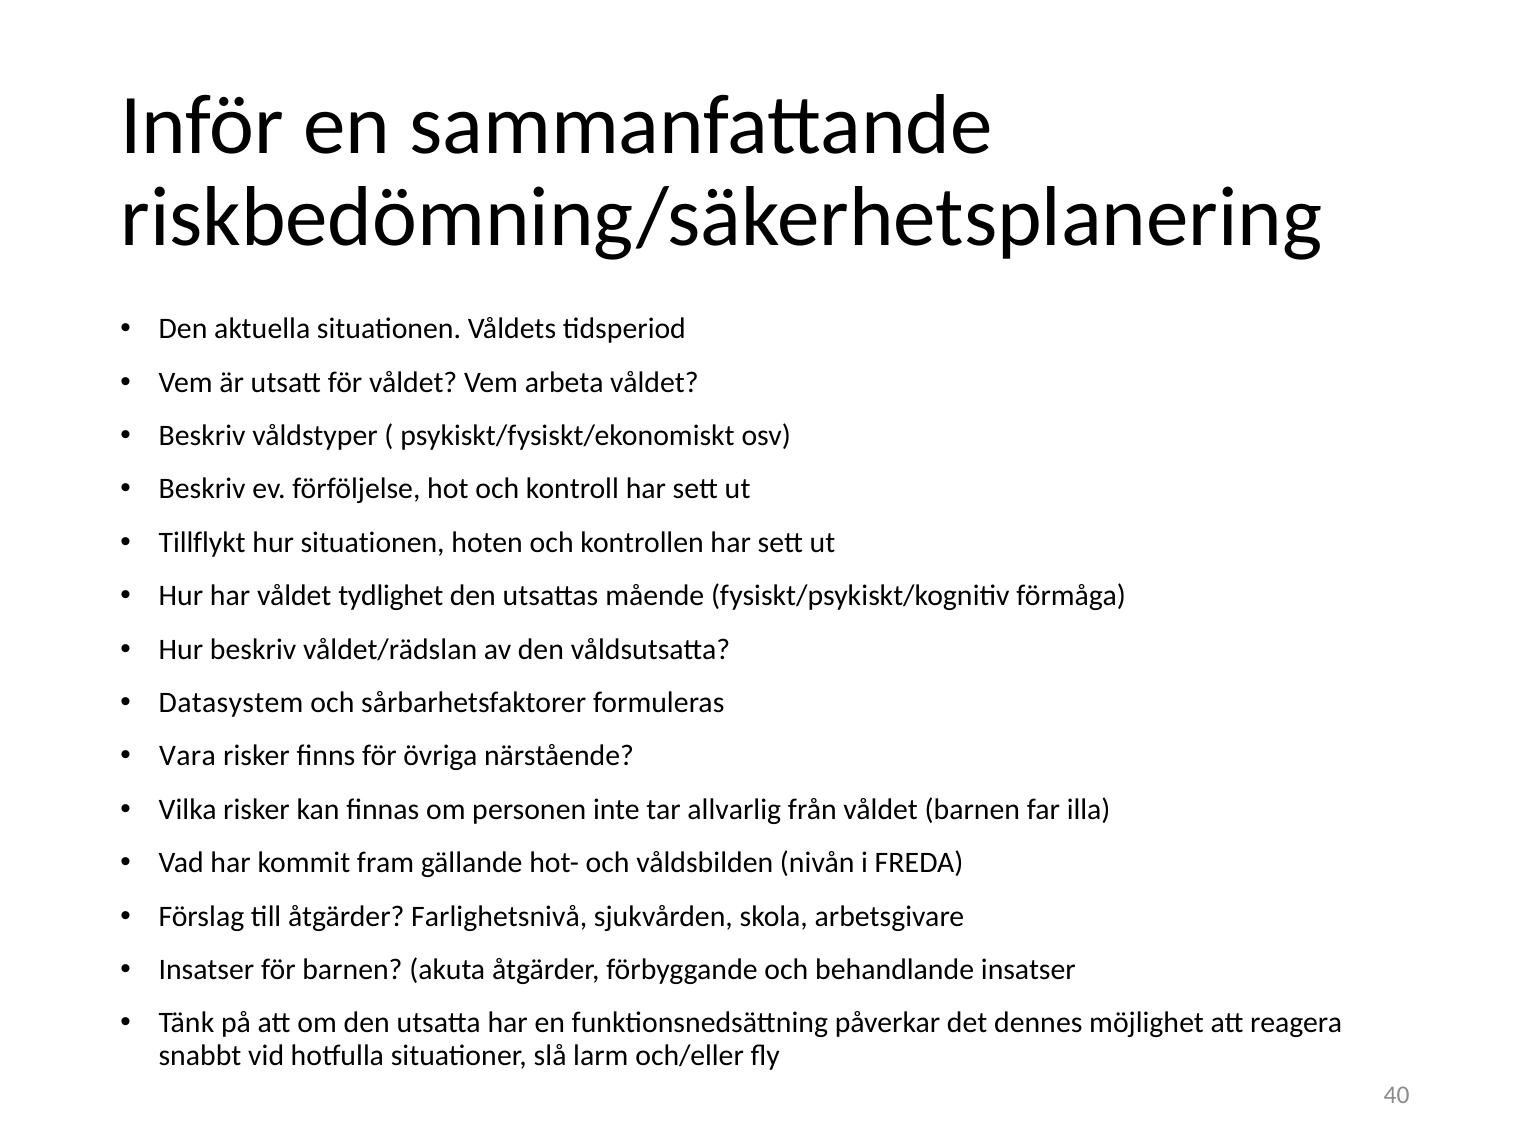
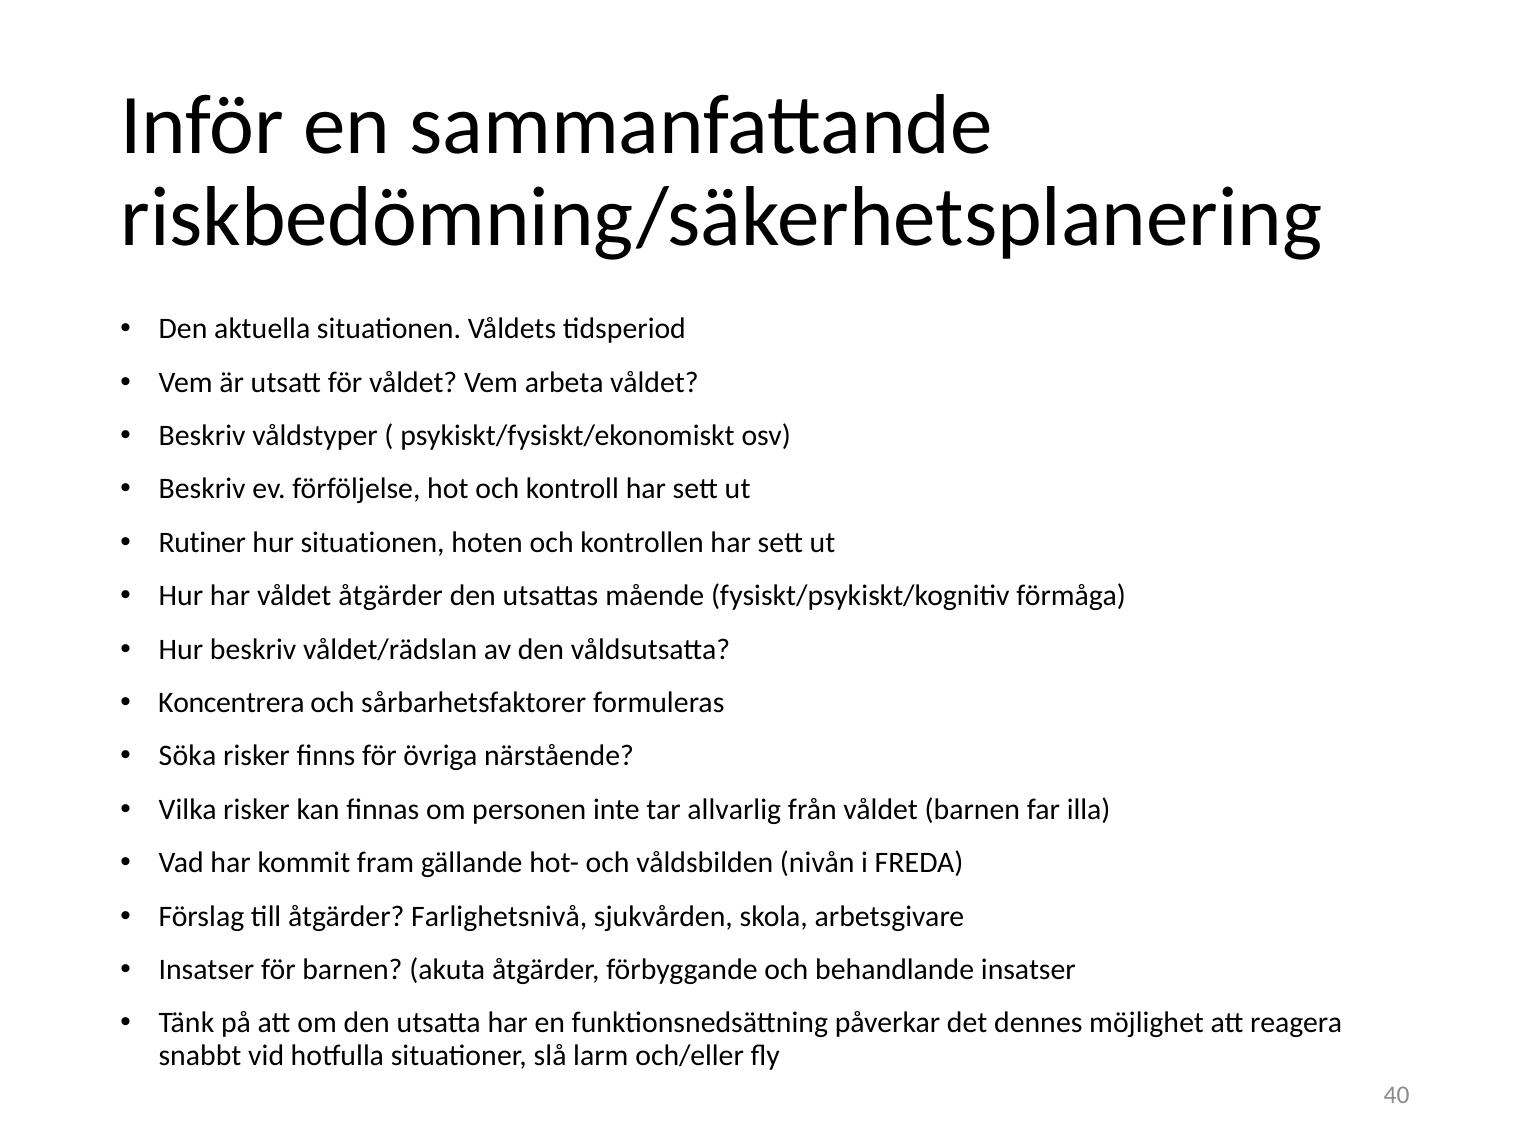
Tillflykt: Tillflykt -> Rutiner
våldet tydlighet: tydlighet -> åtgärder
Datasystem: Datasystem -> Koncentrera
Vara: Vara -> Söka
